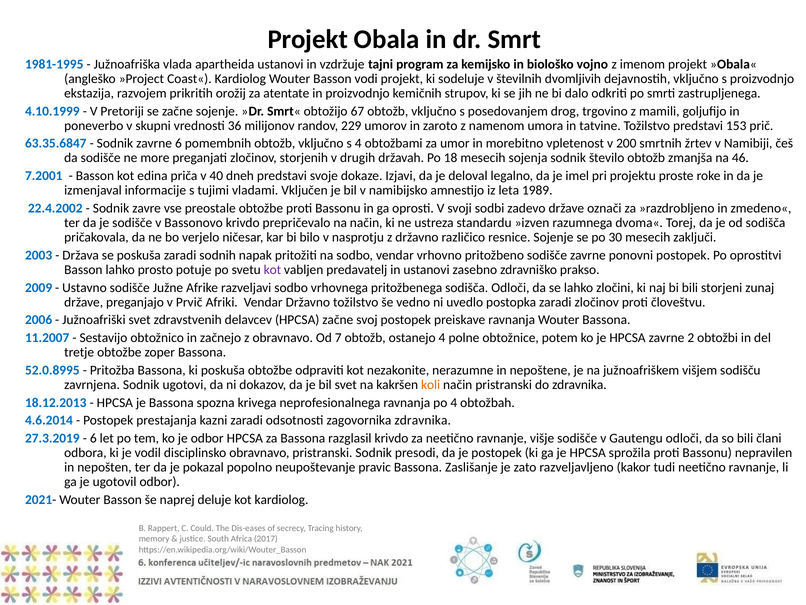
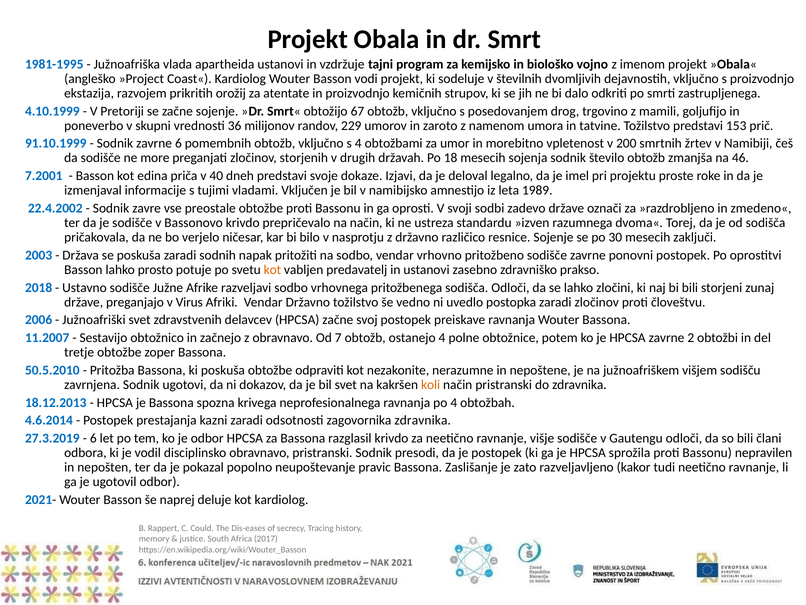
63.35.6847: 63.35.6847 -> 91.10.1999
kot at (272, 269) colour: purple -> orange
2009: 2009 -> 2018
Prvič: Prvič -> Virus
52.0.8995: 52.0.8995 -> 50.5.2010
